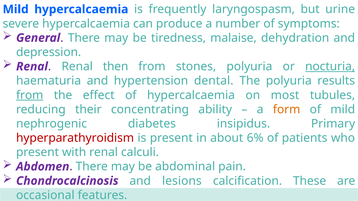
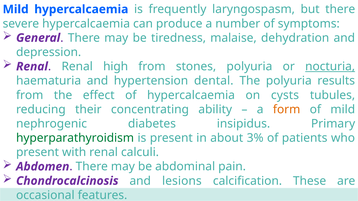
but urine: urine -> there
then: then -> high
from at (30, 95) underline: present -> none
most: most -> cysts
hyperparathyroidism colour: red -> green
6%: 6% -> 3%
